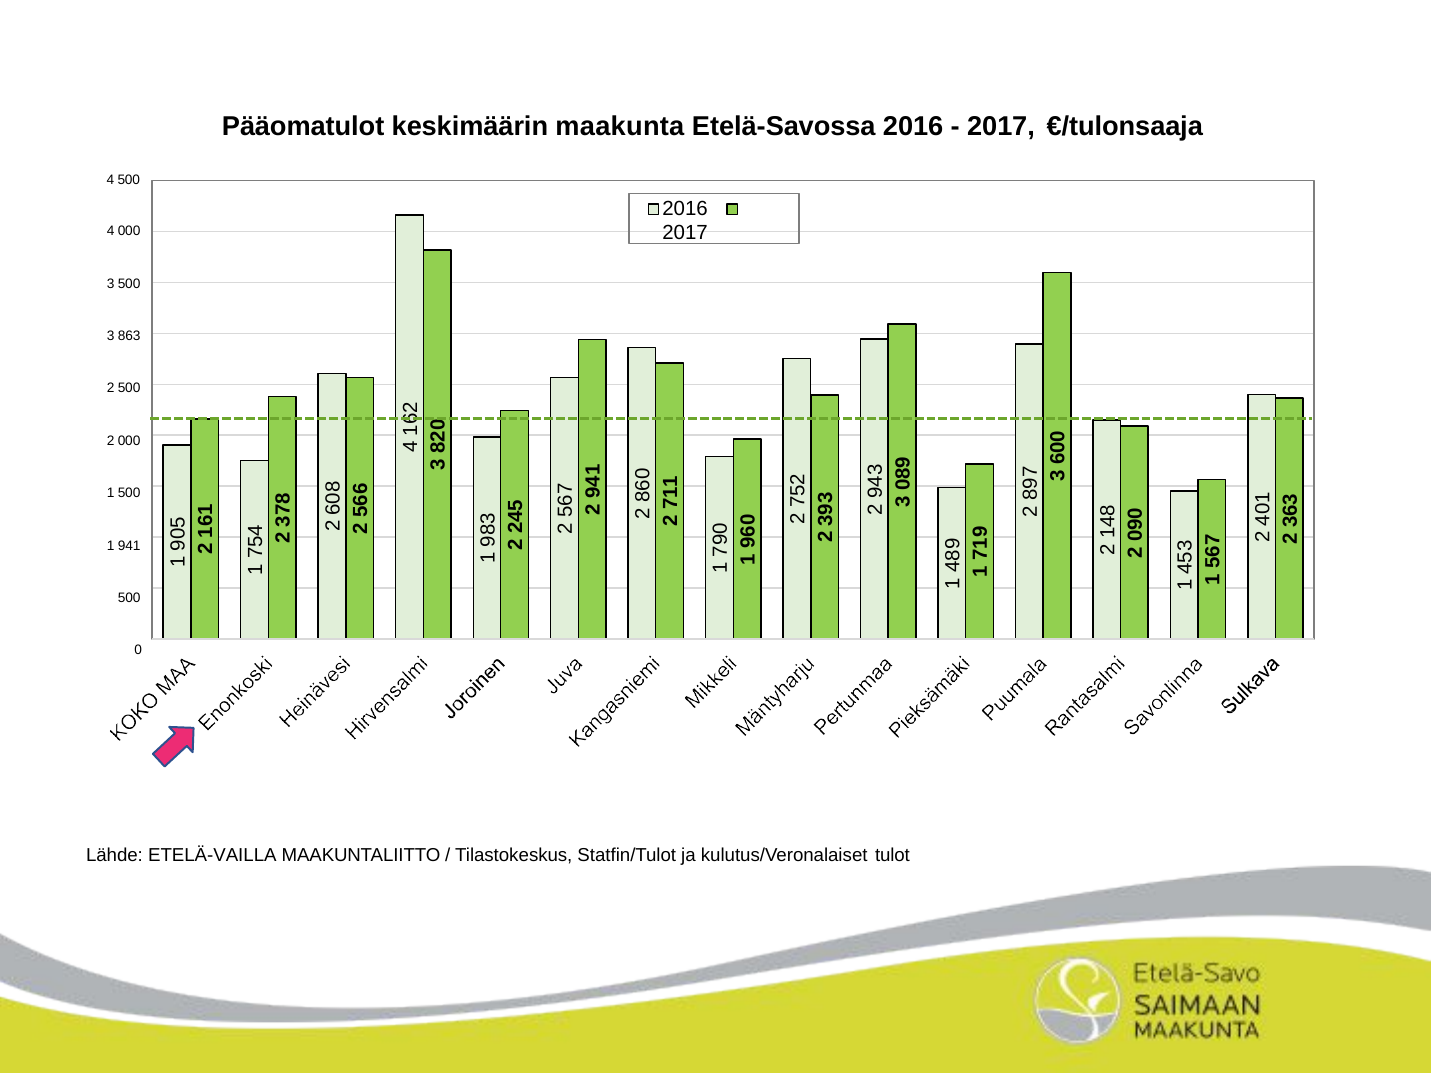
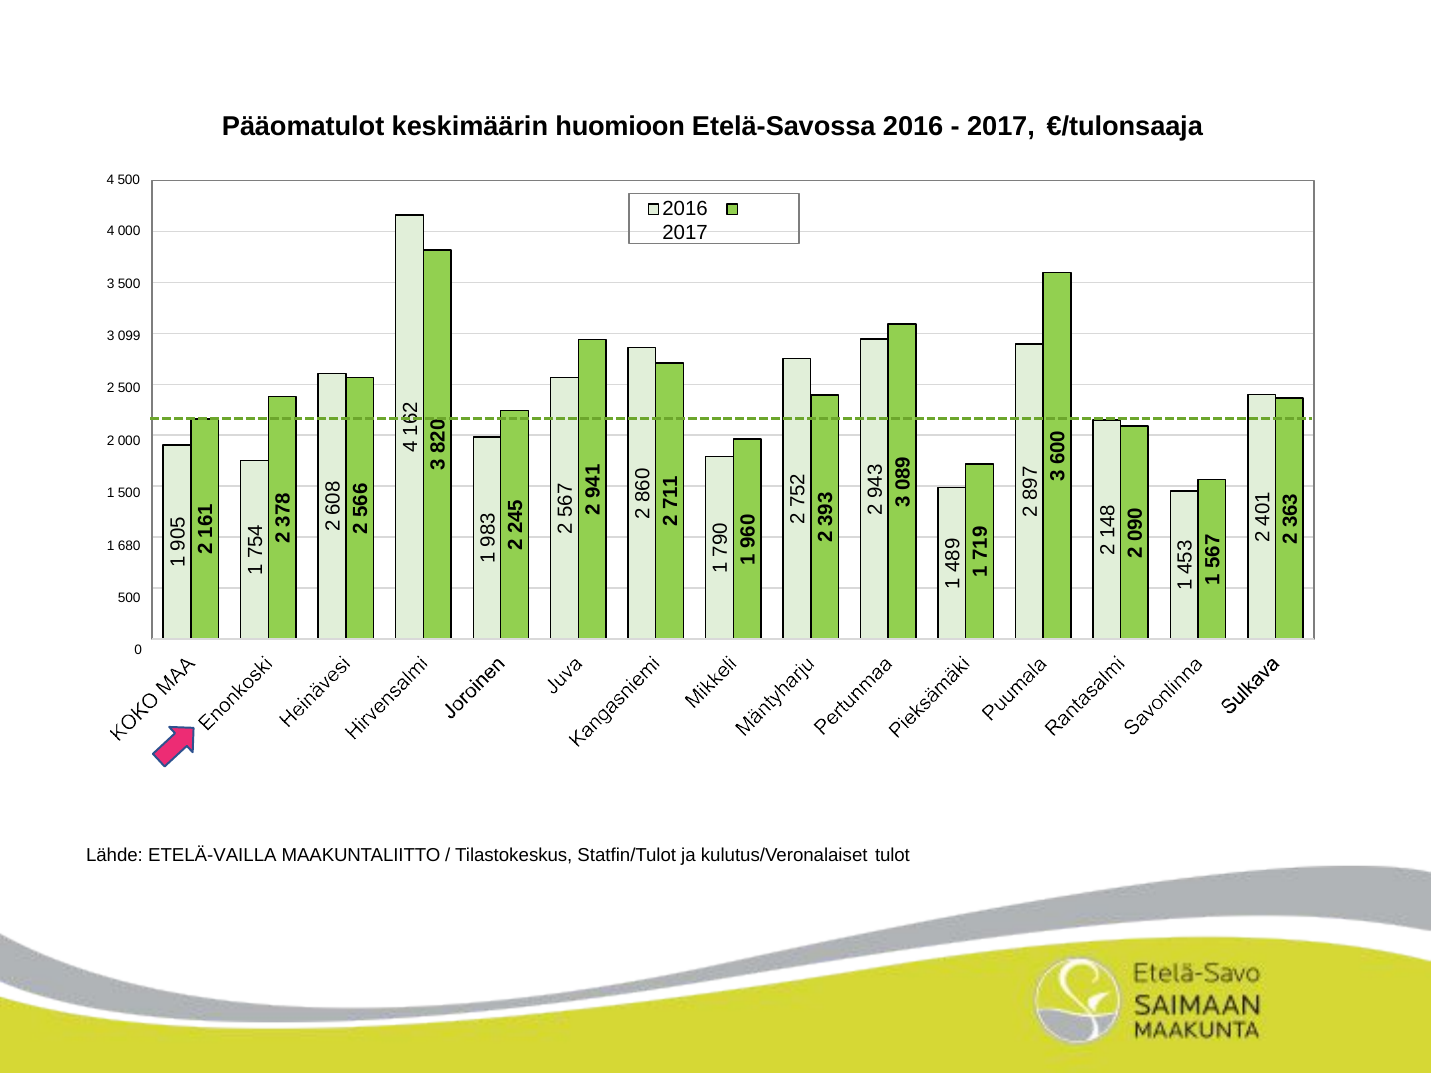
maakunta: maakunta -> huomioon
863: 863 -> 099
941: 941 -> 680
